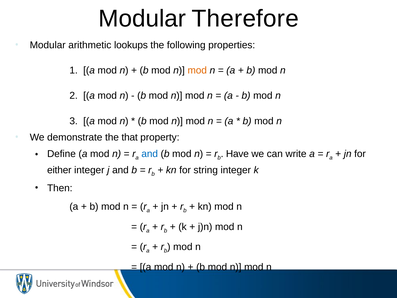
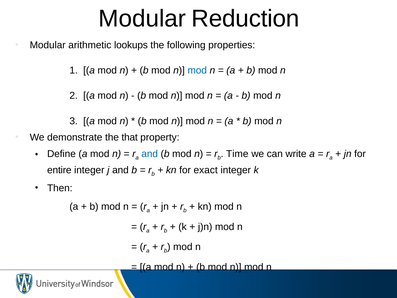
Therefore: Therefore -> Reduction
mod at (197, 70) colour: orange -> blue
Have: Have -> Time
either: either -> entire
string: string -> exact
